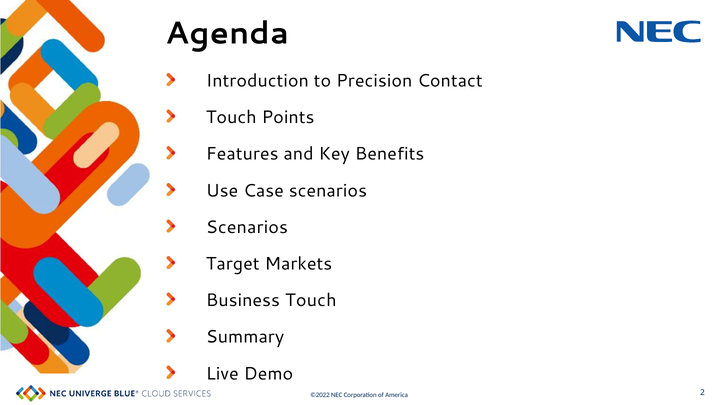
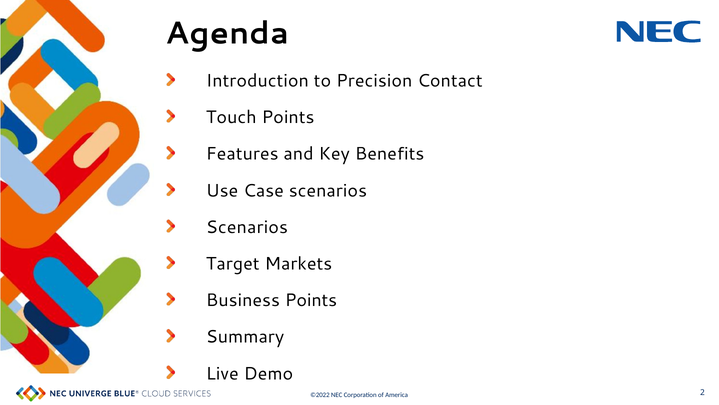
Business Touch: Touch -> Points
